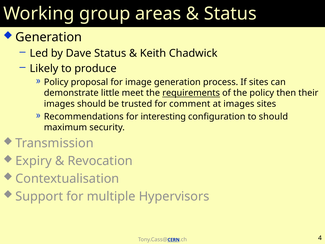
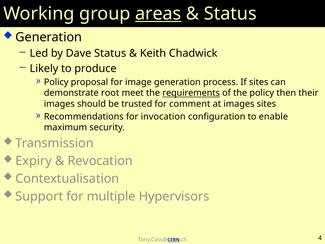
areas underline: none -> present
little: little -> root
interesting: interesting -> invocation
to should: should -> enable
